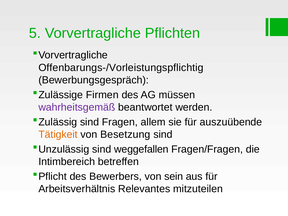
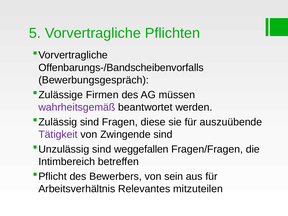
Offenbarungs-/Vorleistungspflichtig: Offenbarungs-/Vorleistungspflichtig -> Offenbarungs-/Bandscheibenvorfalls
allem: allem -> diese
Tätigkeit colour: orange -> purple
Besetzung: Besetzung -> Zwingende
